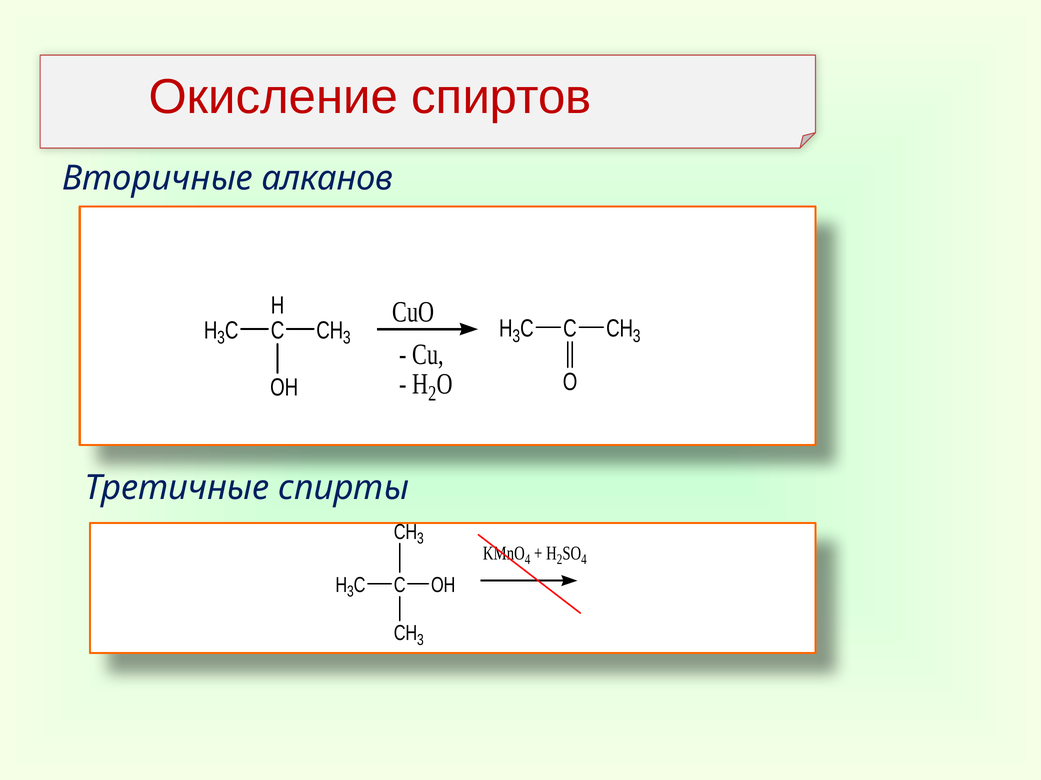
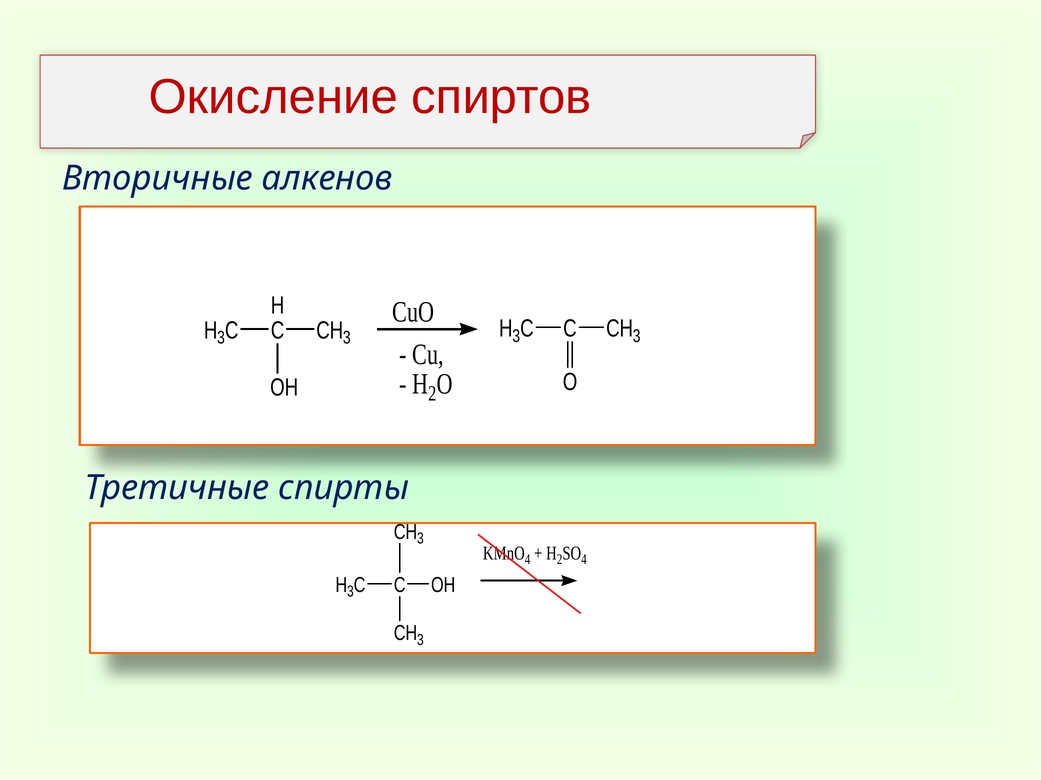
алканов: алканов -> алкенов
